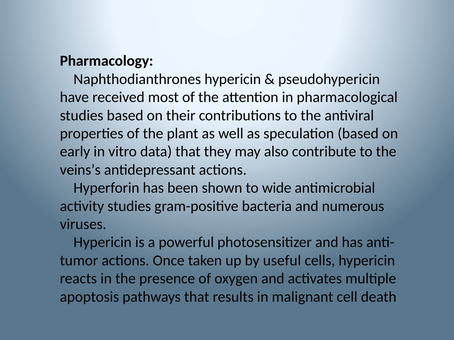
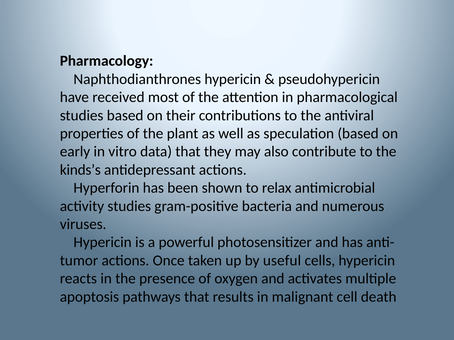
veins’s: veins’s -> kinds’s
wide: wide -> relax
